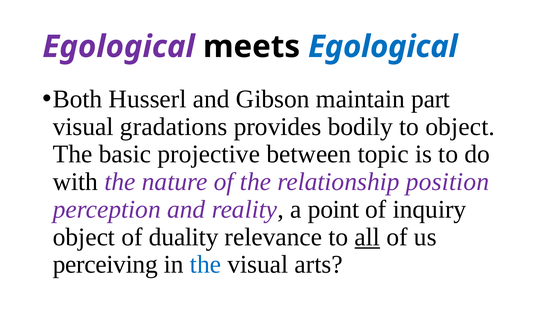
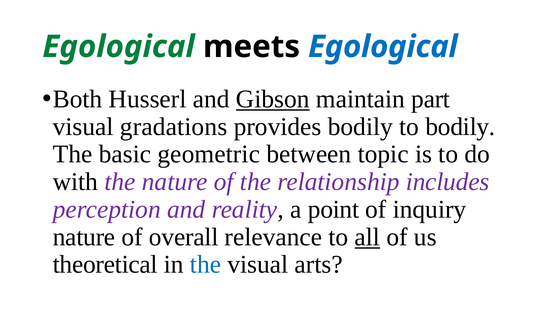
Egological at (119, 47) colour: purple -> green
Gibson underline: none -> present
to object: object -> bodily
projective: projective -> geometric
position: position -> includes
object at (84, 237): object -> nature
duality: duality -> overall
perceiving: perceiving -> theoretical
